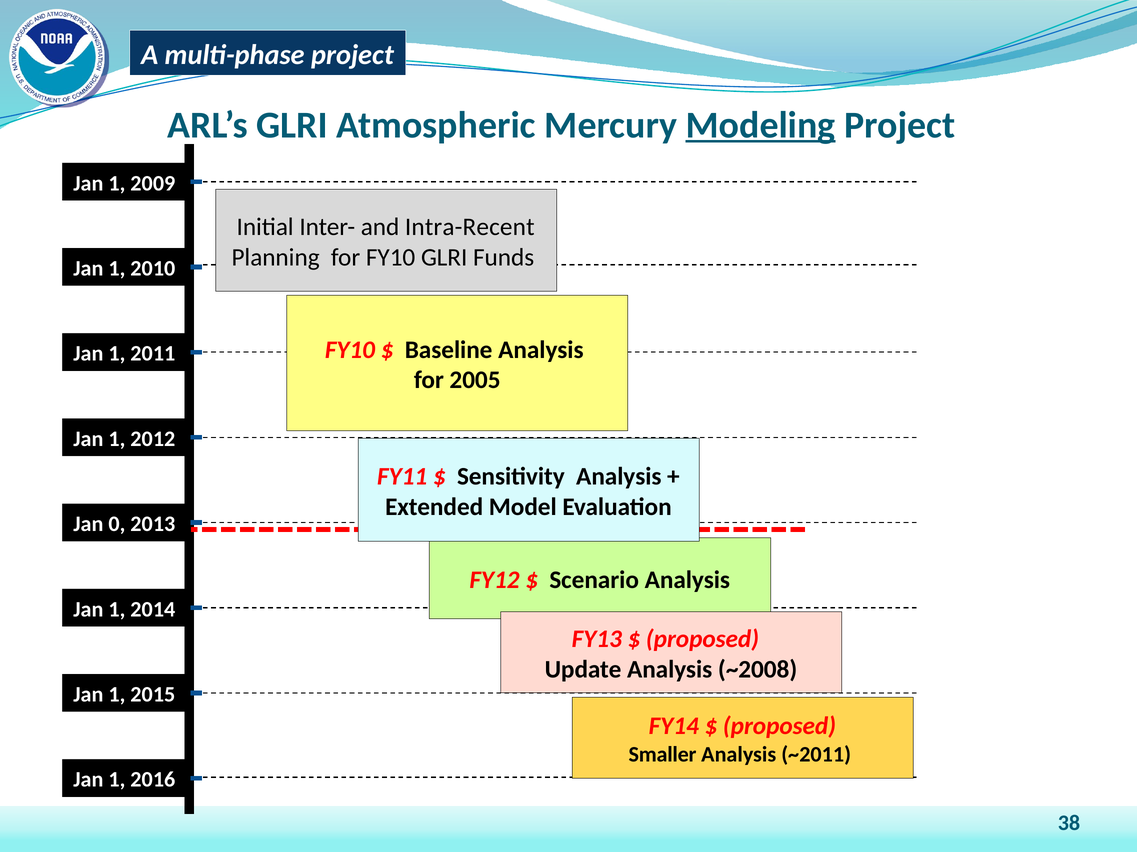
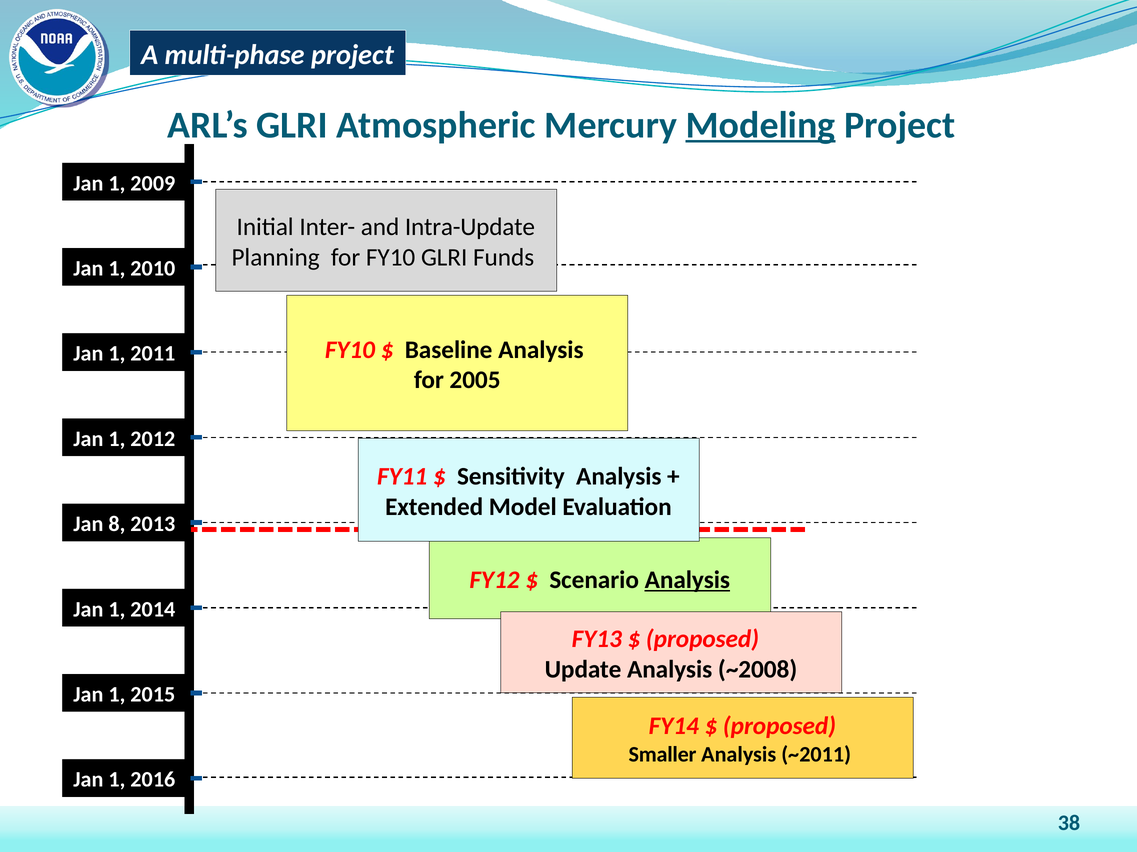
Intra-Recent: Intra-Recent -> Intra-Update
0: 0 -> 8
Analysis at (687, 580) underline: none -> present
